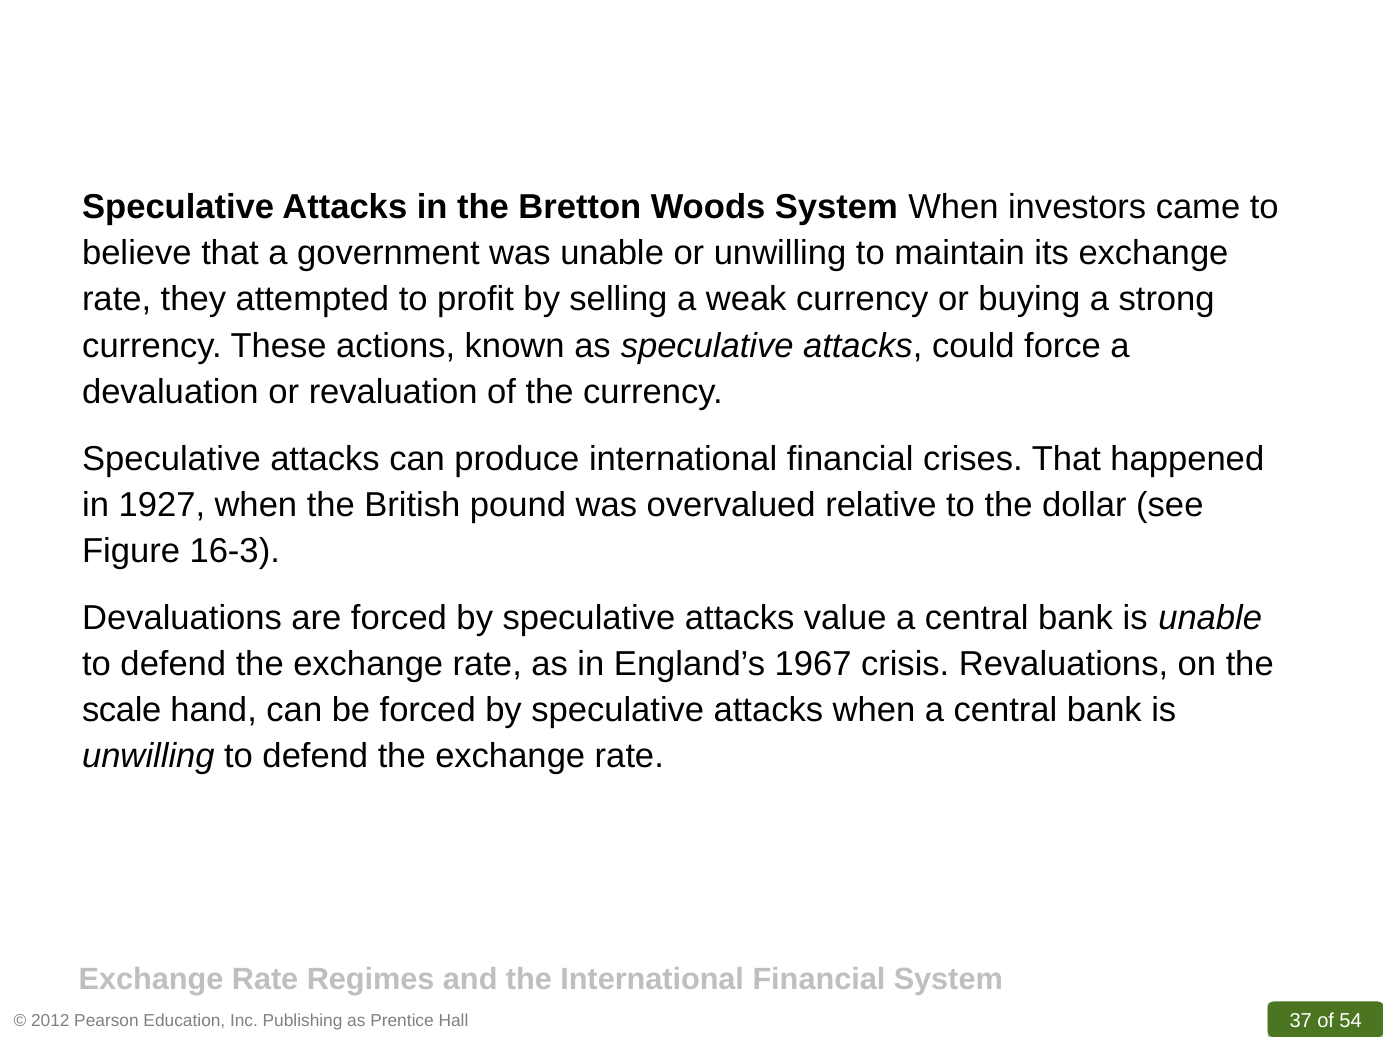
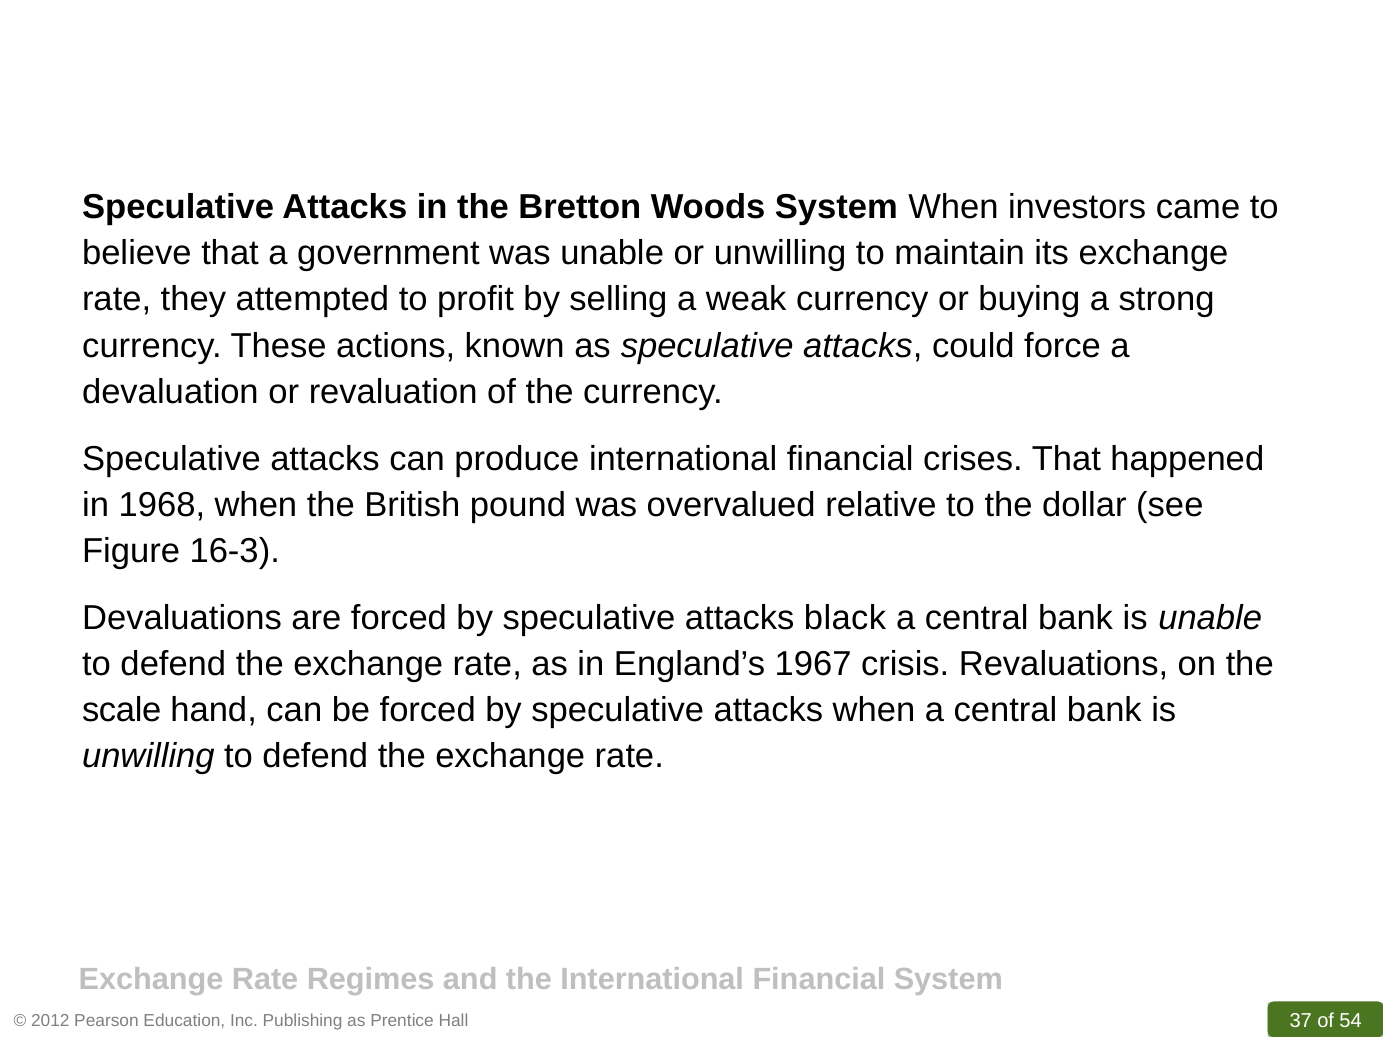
1927: 1927 -> 1968
value: value -> black
